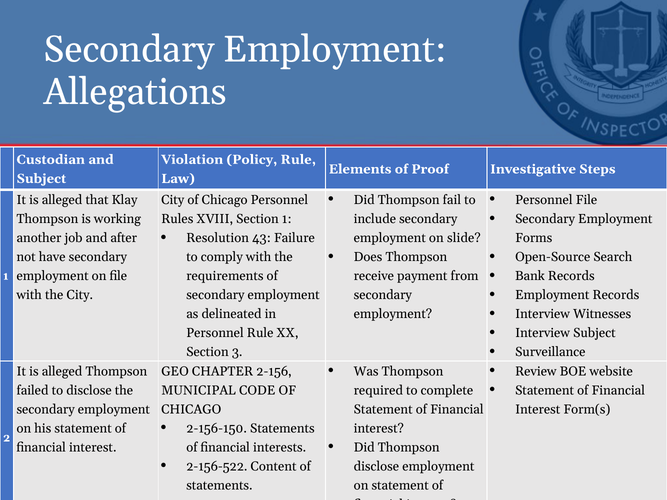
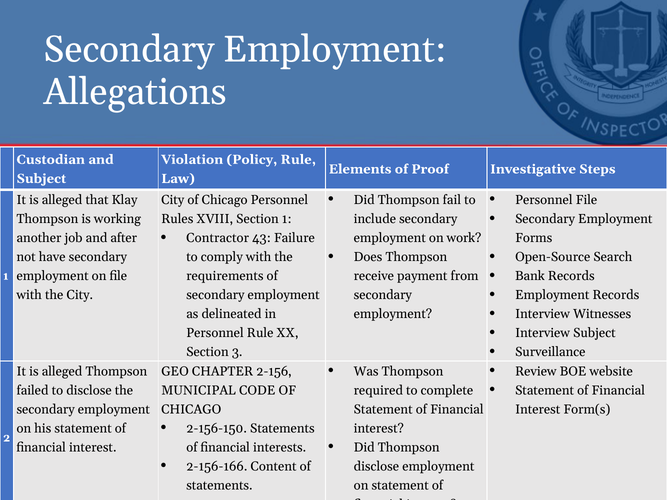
Resolution: Resolution -> Contractor
slide: slide -> work
2-156-522: 2-156-522 -> 2-156-166
